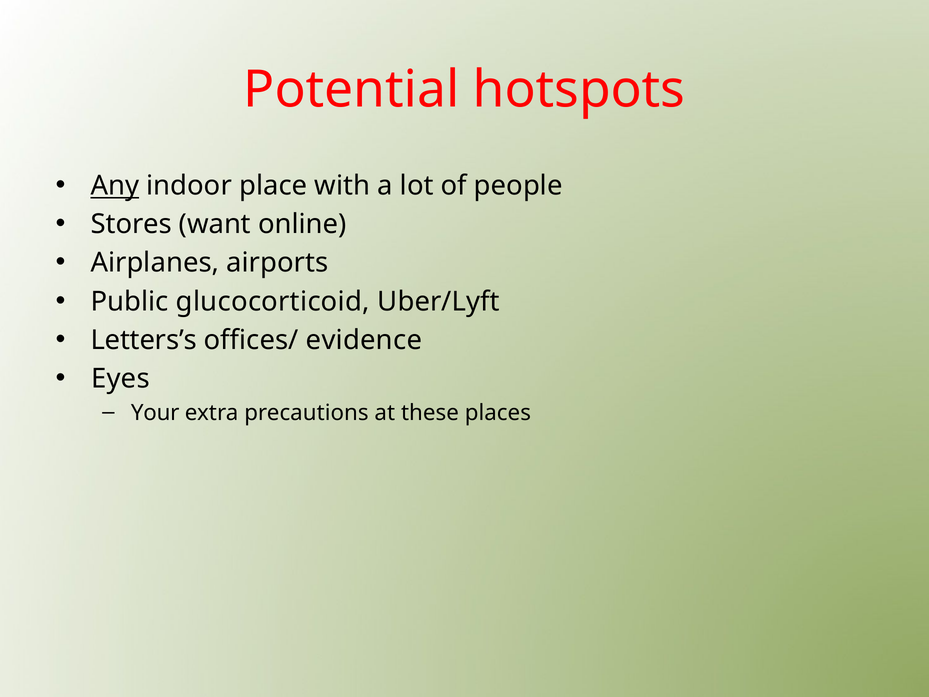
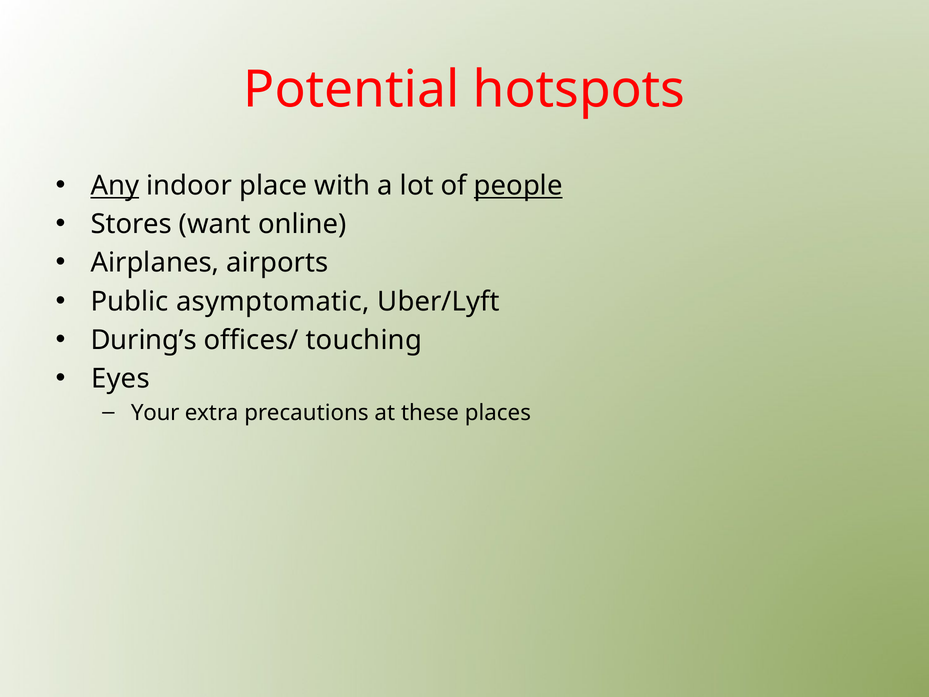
people underline: none -> present
glucocorticoid: glucocorticoid -> asymptomatic
Letters’s: Letters’s -> During’s
evidence: evidence -> touching
